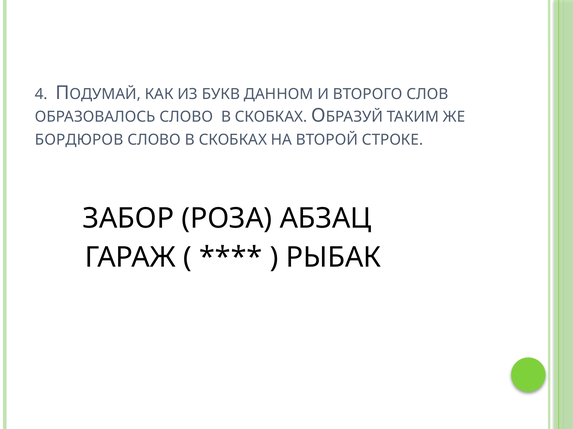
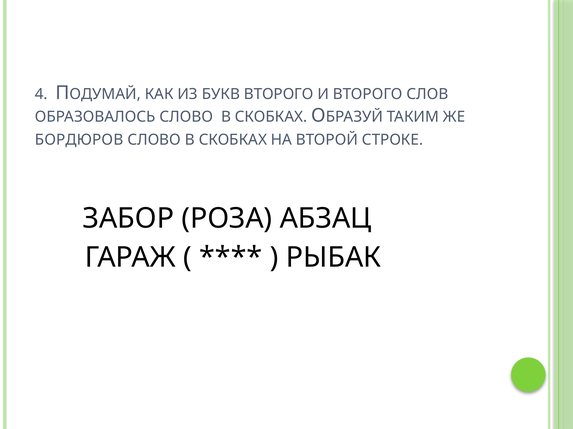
БУКВ ДАННОМ: ДАННОМ -> ВТОРОГО
